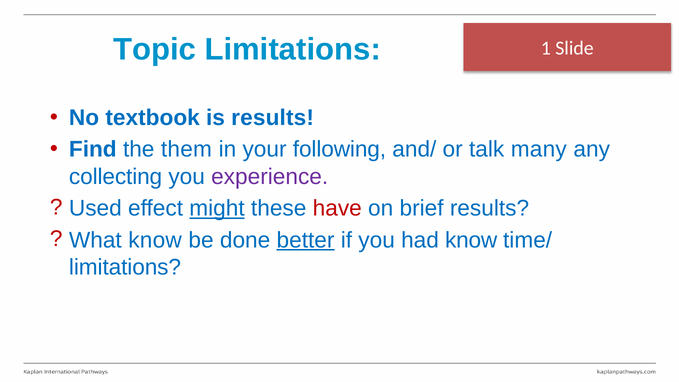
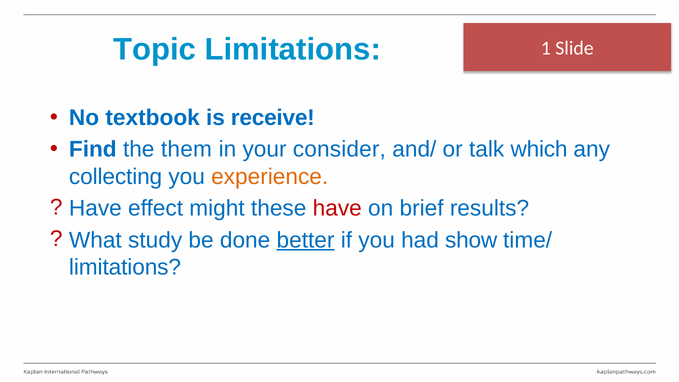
is results: results -> receive
following: following -> consider
many: many -> which
experience colour: purple -> orange
Used at (95, 208): Used -> Have
might underline: present -> none
What know: know -> study
had know: know -> show
